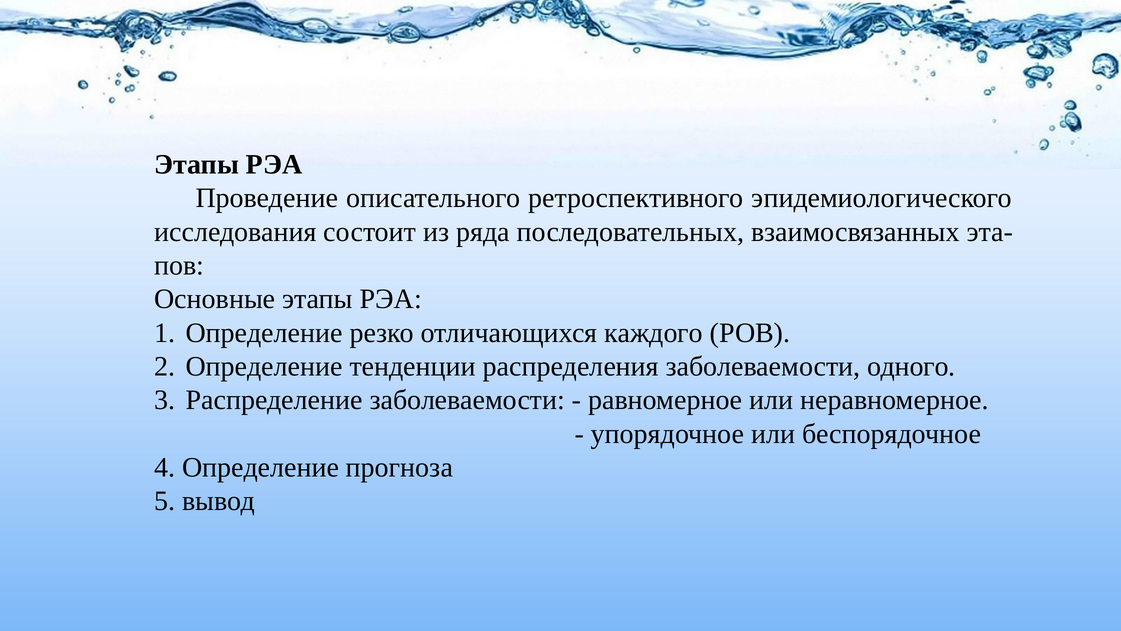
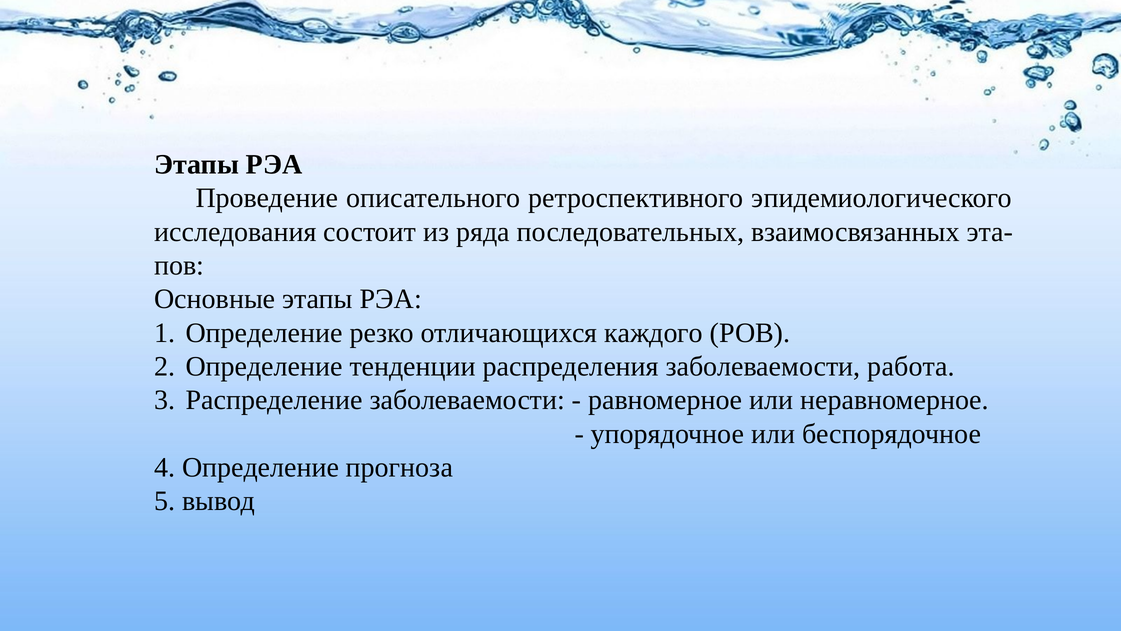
одного: одного -> работа
